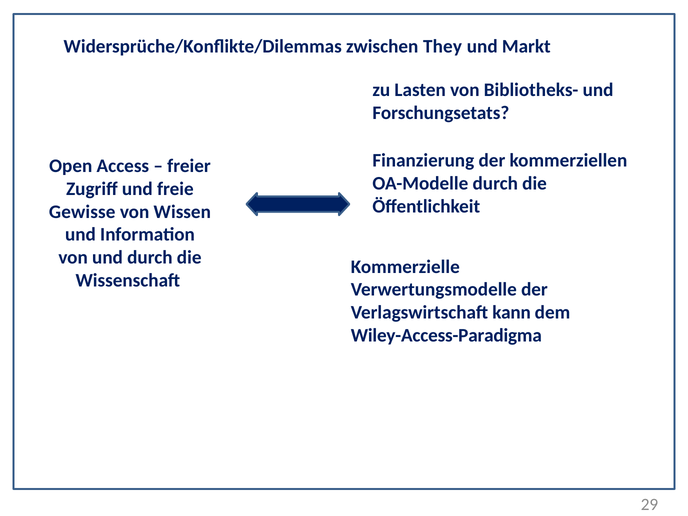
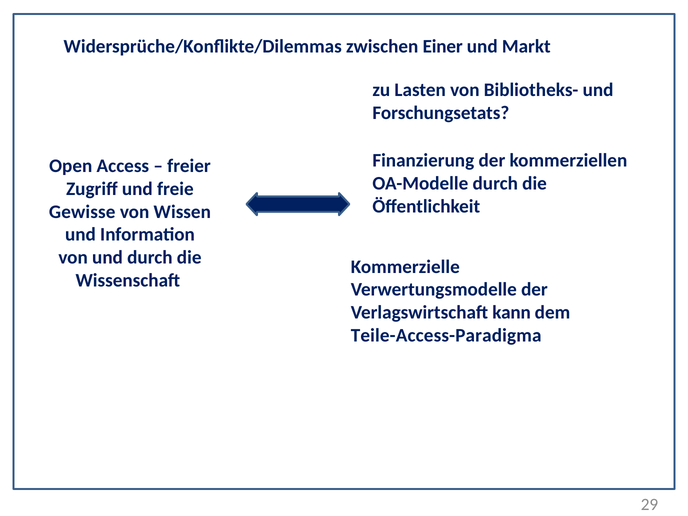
They: They -> Einer
Wiley-Access-Paradigma: Wiley-Access-Paradigma -> Teile-Access-Paradigma
